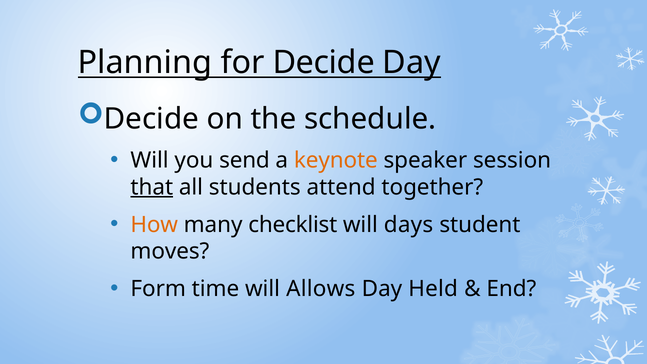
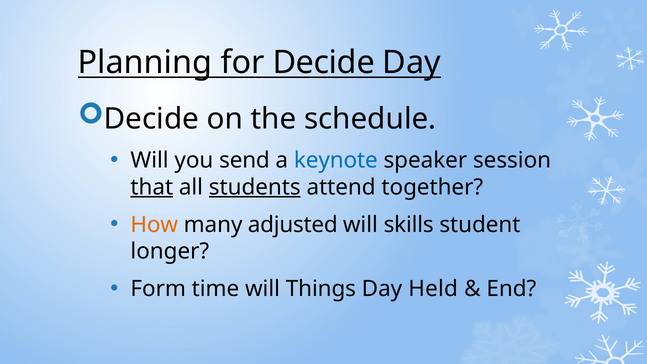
keynote colour: orange -> blue
students underline: none -> present
checklist: checklist -> adjusted
days: days -> skills
moves: moves -> longer
Allows: Allows -> Things
